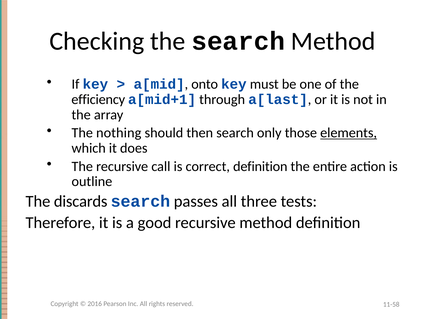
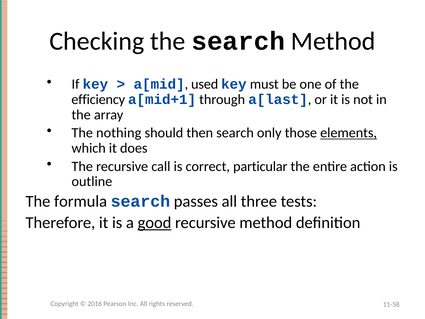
onto: onto -> used
correct definition: definition -> particular
discards: discards -> formula
good underline: none -> present
